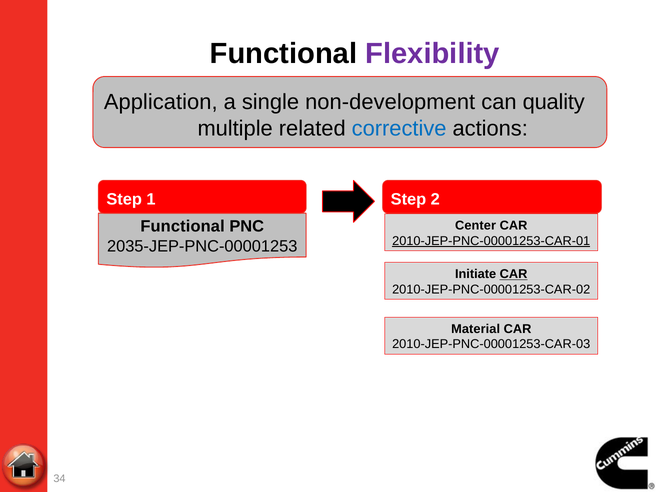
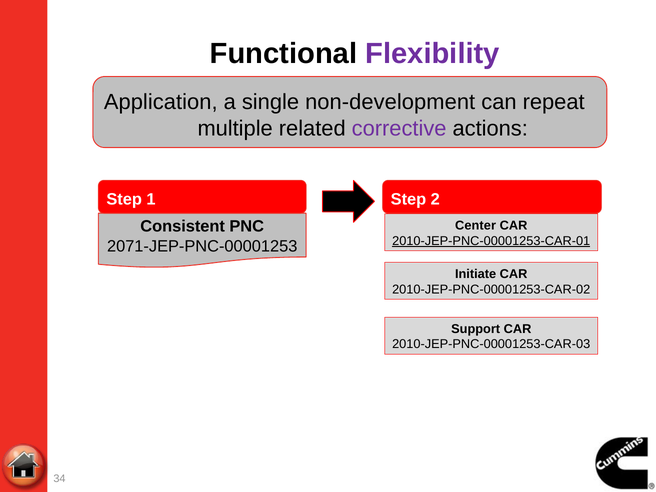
quality: quality -> repeat
corrective colour: blue -> purple
Functional at (183, 226): Functional -> Consistent
2035-JEP-PNC-00001253: 2035-JEP-PNC-00001253 -> 2071-JEP-PNC-00001253
CAR at (514, 274) underline: present -> none
Material: Material -> Support
